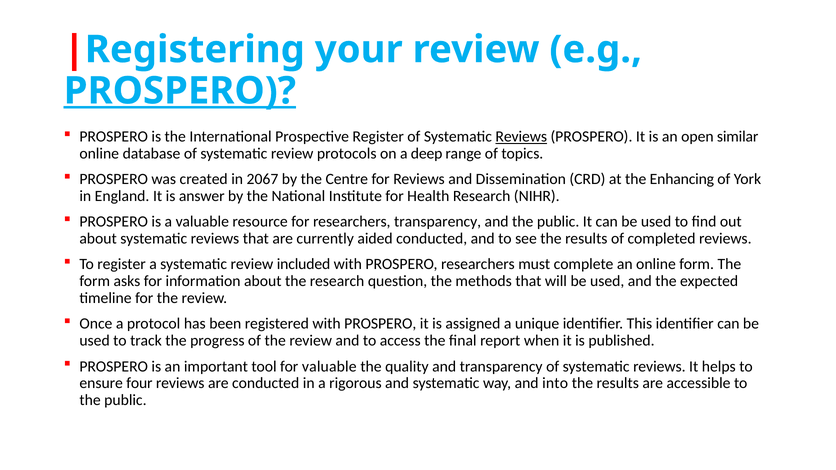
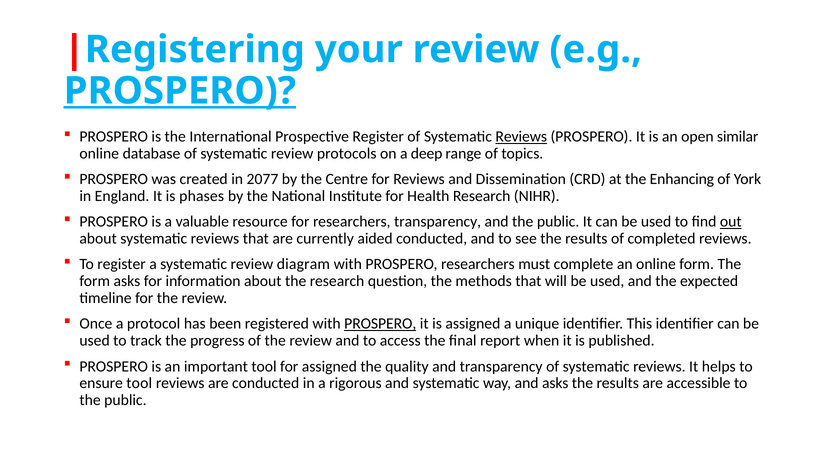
2067: 2067 -> 2077
answer: answer -> phases
out underline: none -> present
included: included -> diagram
PROSPERO at (380, 324) underline: none -> present
for valuable: valuable -> assigned
ensure four: four -> tool
and into: into -> asks
